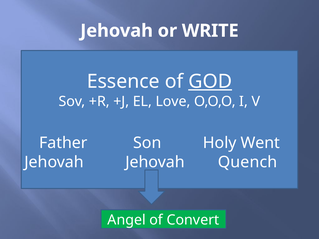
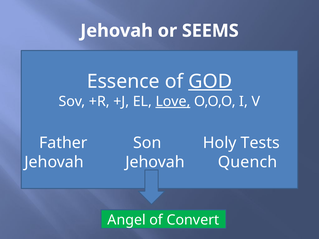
WRITE: WRITE -> SEEMS
Love underline: none -> present
Went: Went -> Tests
